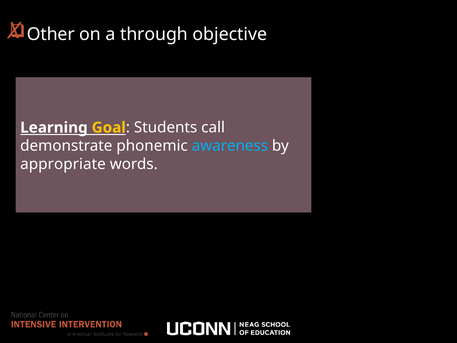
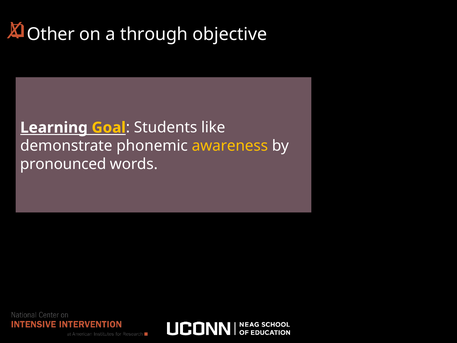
call: call -> like
awareness colour: light blue -> yellow
appropriate: appropriate -> pronounced
